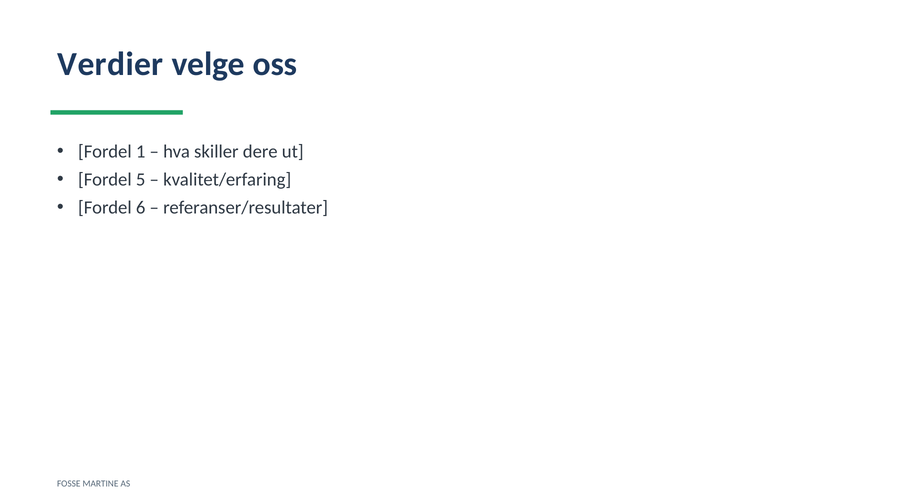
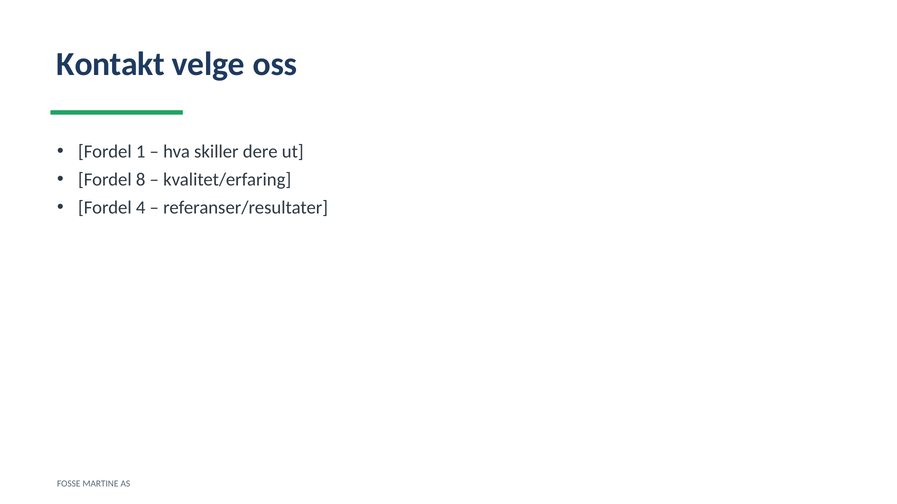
Verdier: Verdier -> Kontakt
5: 5 -> 8
6: 6 -> 4
